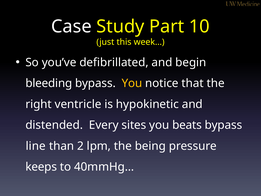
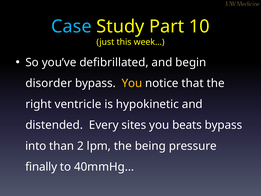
Case colour: white -> light blue
bleeding: bleeding -> disorder
line: line -> into
keeps: keeps -> finally
